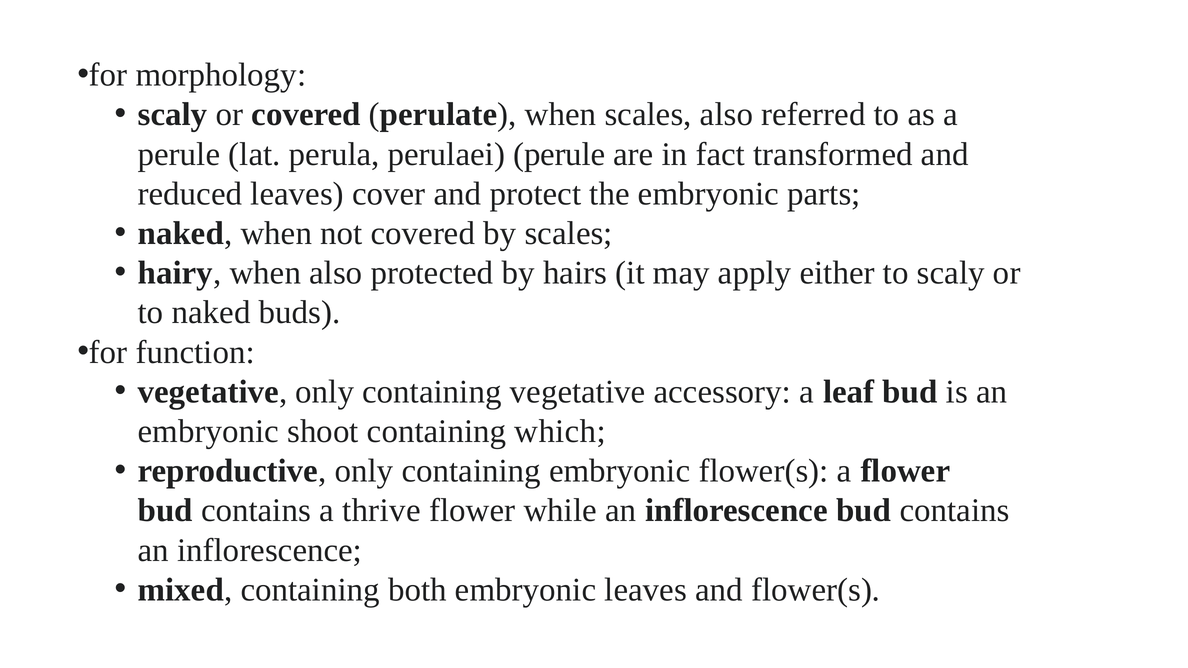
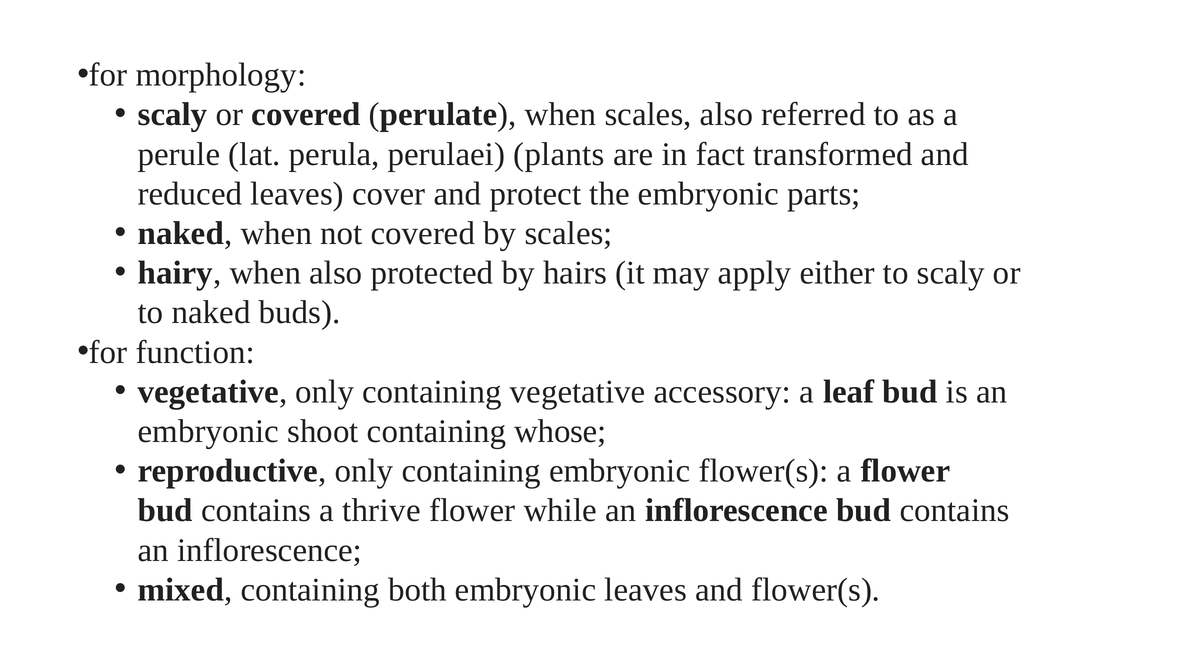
perulaei perule: perule -> plants
which: which -> whose
